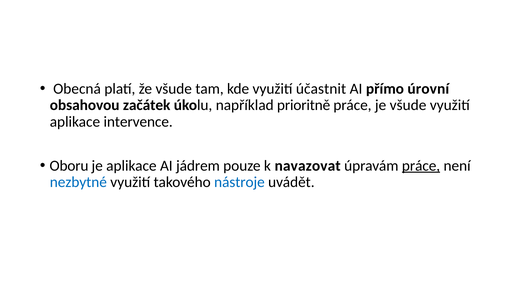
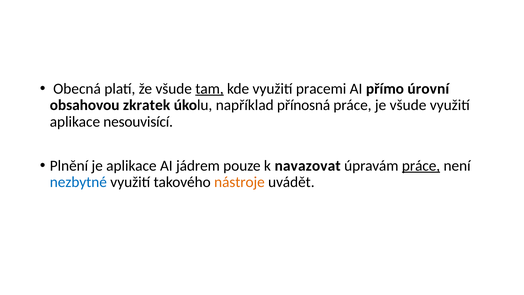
tam underline: none -> present
účastnit: účastnit -> pracemi
začátek: začátek -> zkratek
prioritně: prioritně -> přínosná
intervence: intervence -> nesouvisící
Oboru: Oboru -> Plnění
nástroje colour: blue -> orange
